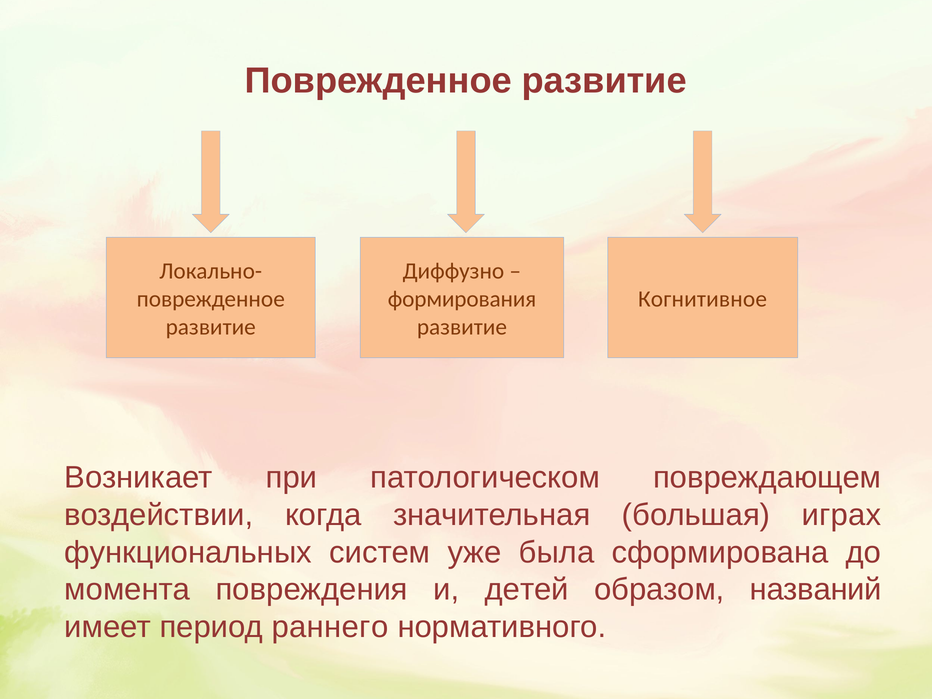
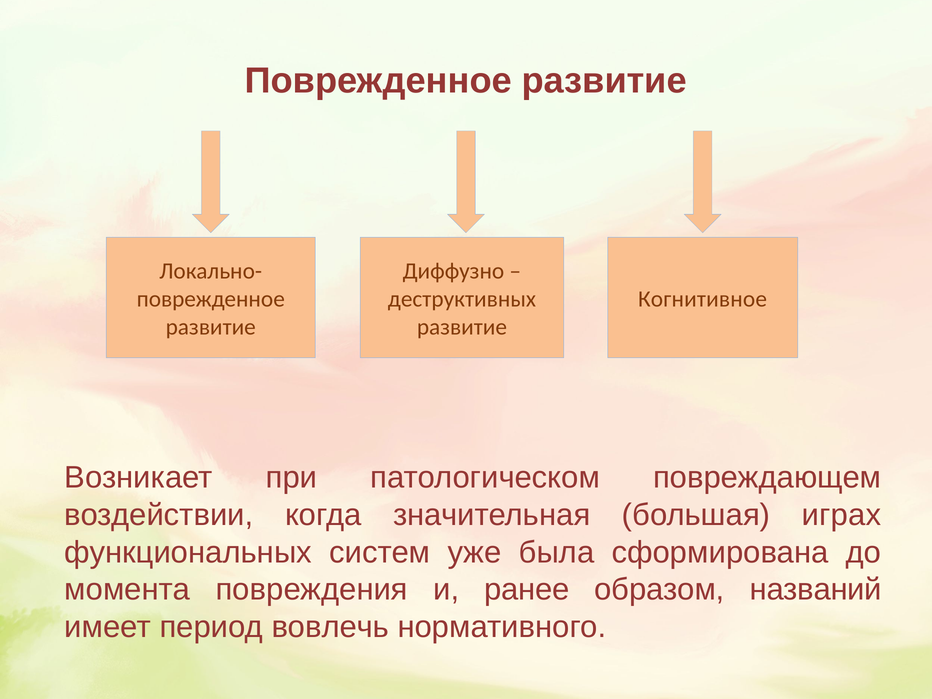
формирования: формирования -> деструктивных
детей: детей -> ранее
раннего: раннего -> вовлечь
